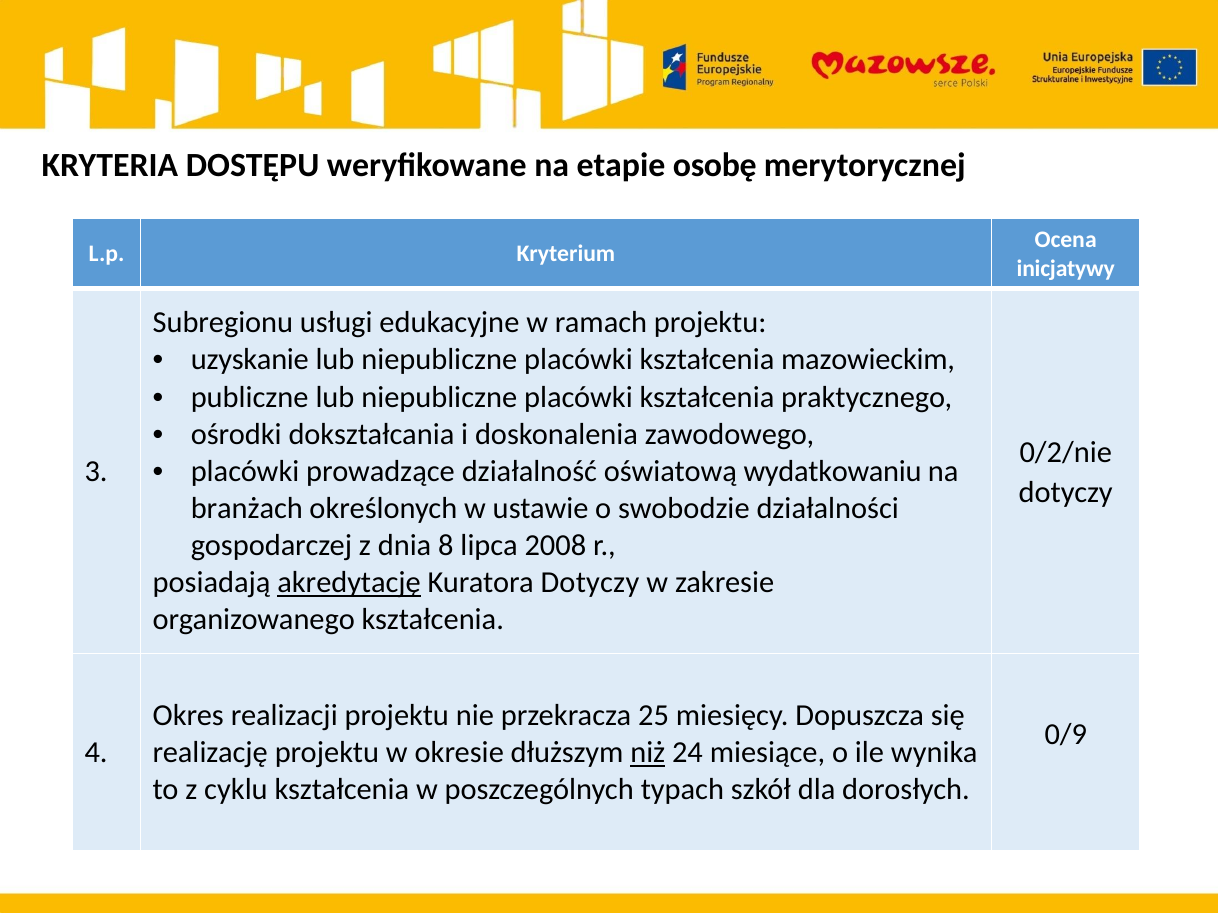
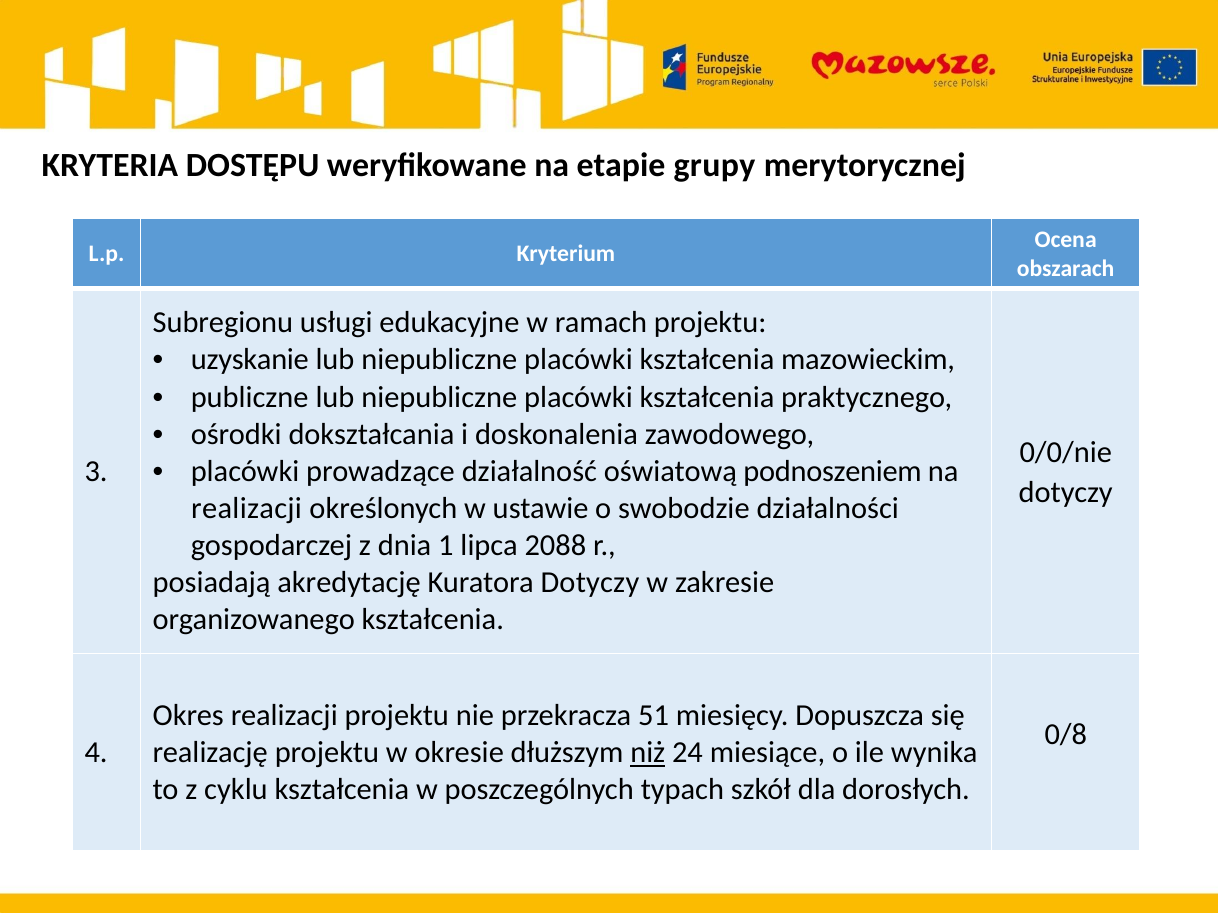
osobę: osobę -> grupy
inicjatywy: inicjatywy -> obszarach
0/2/nie: 0/2/nie -> 0/0/nie
wydatkowaniu: wydatkowaniu -> podnoszeniem
branżach at (247, 509): branżach -> realizacji
8: 8 -> 1
2008: 2008 -> 2088
akredytację underline: present -> none
25: 25 -> 51
0/9: 0/9 -> 0/8
